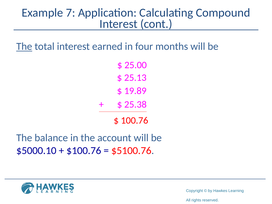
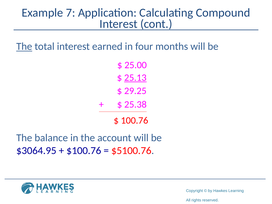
25.13 underline: none -> present
19.89: 19.89 -> 29.25
$5000.10: $5000.10 -> $3064.95
